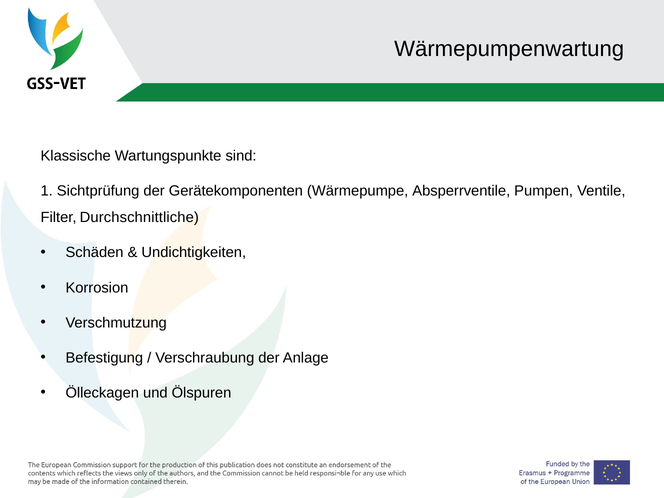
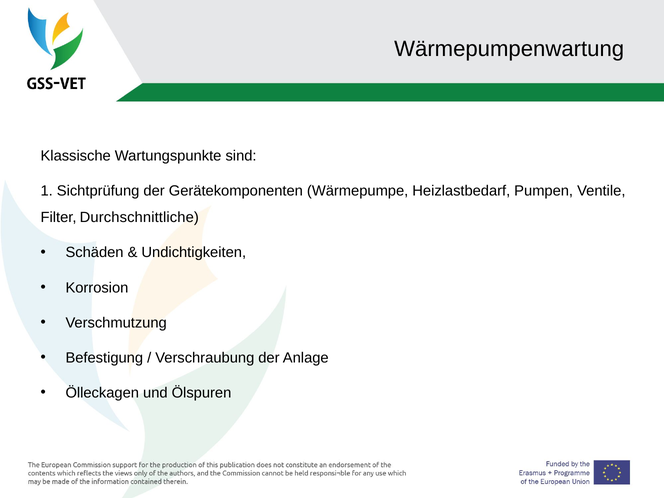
Absperrventile: Absperrventile -> Heizlastbedarf
